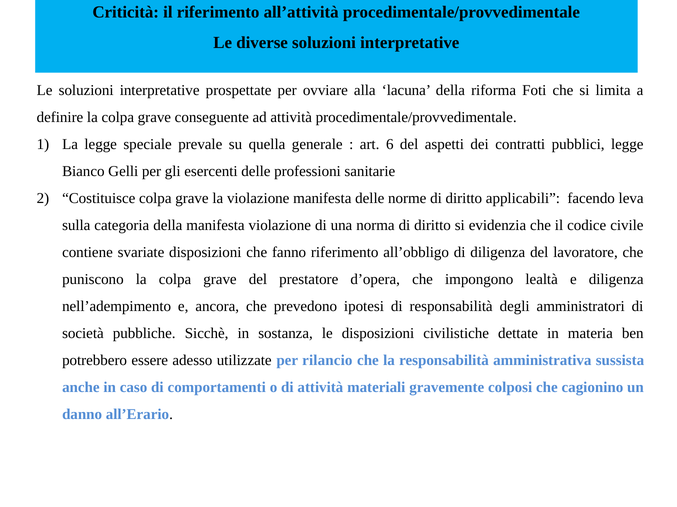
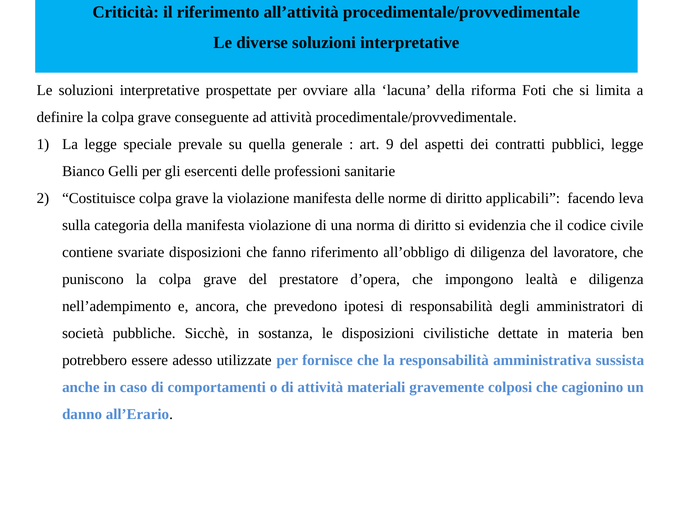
6: 6 -> 9
rilancio: rilancio -> fornisce
